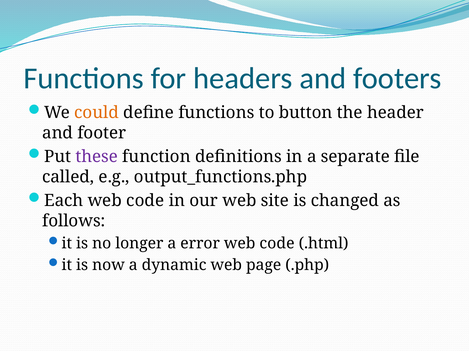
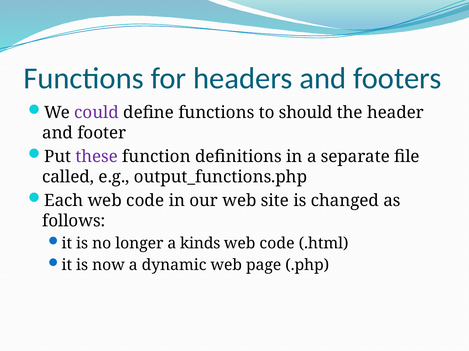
could colour: orange -> purple
button: button -> should
error: error -> kinds
